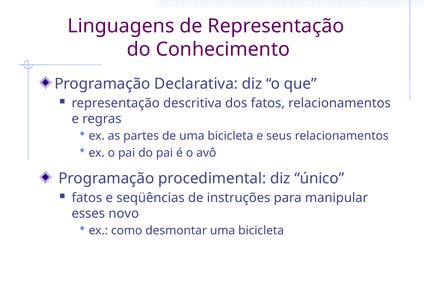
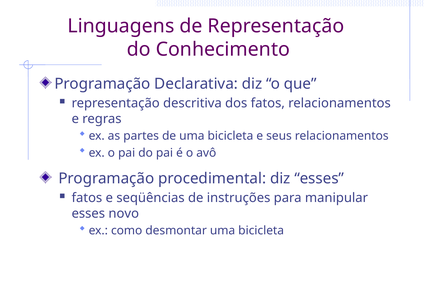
diz único: único -> esses
